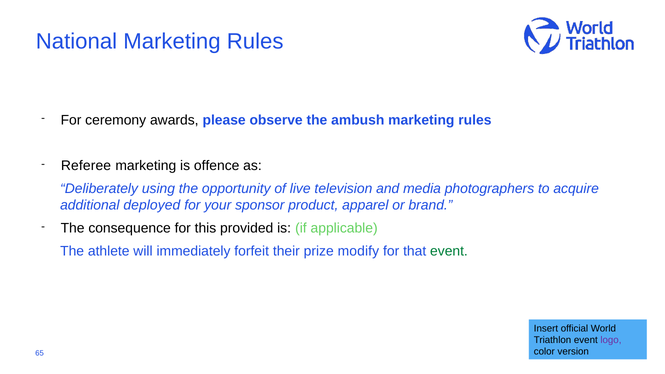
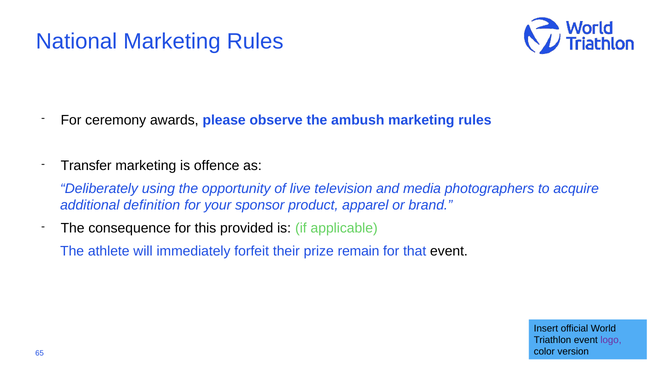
Referee: Referee -> Transfer
deployed: deployed -> definition
modify: modify -> remain
event at (449, 251) colour: green -> black
